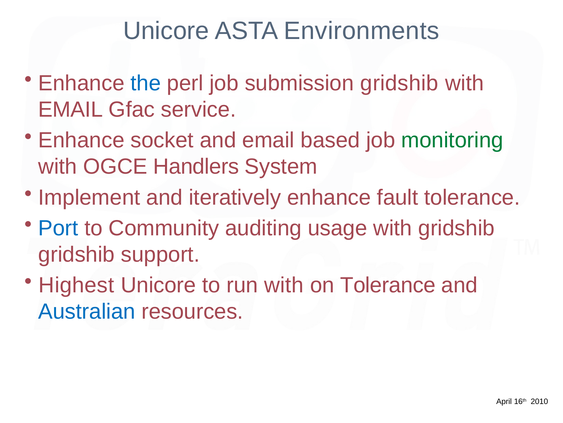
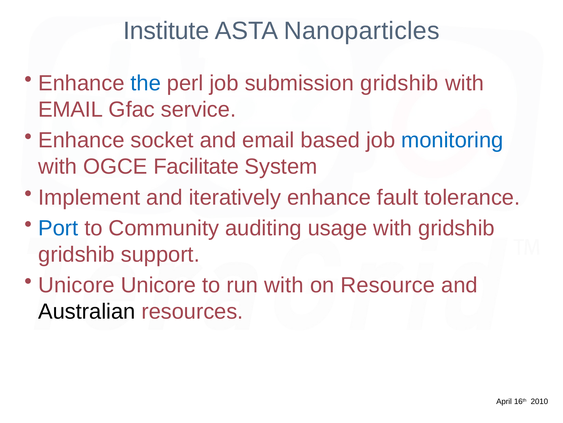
Unicore at (166, 31): Unicore -> Institute
Environments: Environments -> Nanoparticles
monitoring colour: green -> blue
Handlers: Handlers -> Facilitate
Highest at (76, 285): Highest -> Unicore
on Tolerance: Tolerance -> Resource
Australian colour: blue -> black
